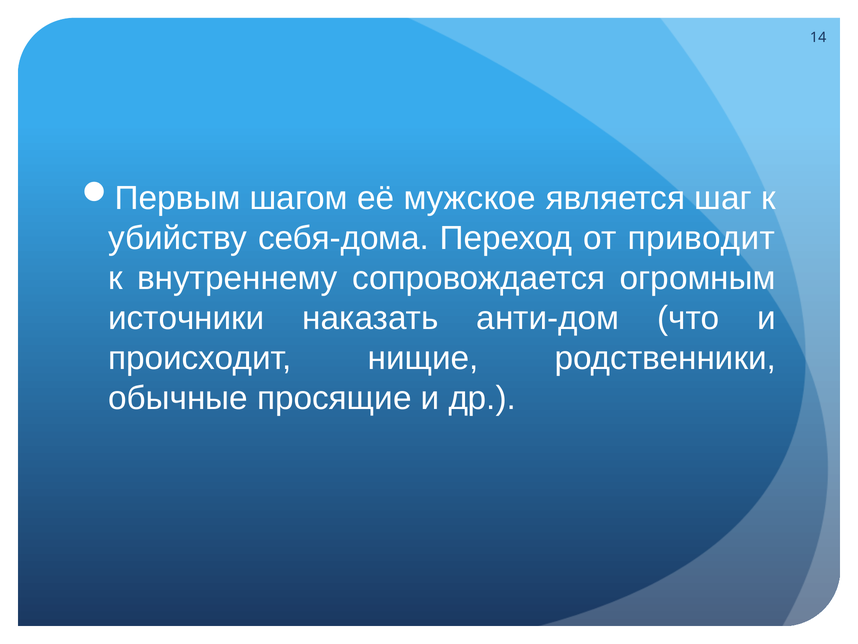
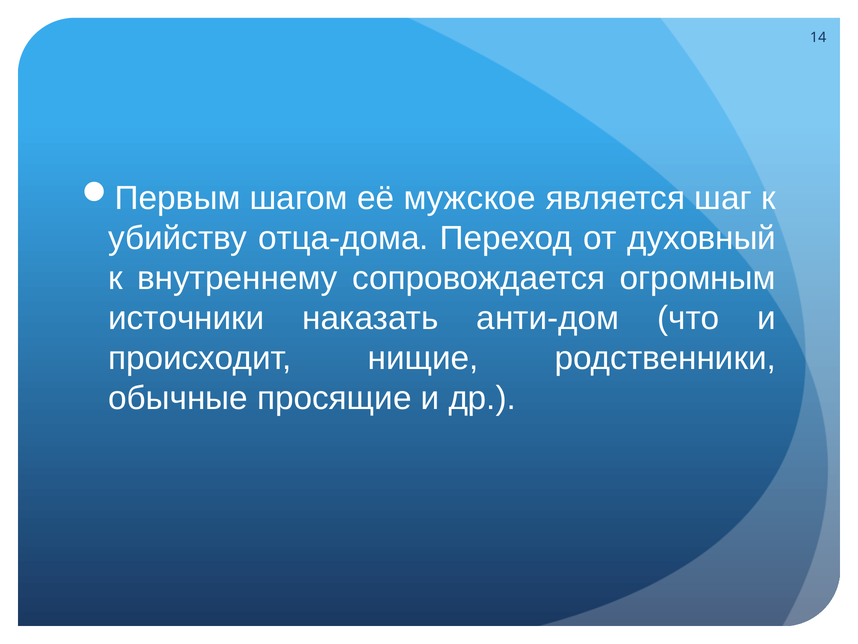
себя-дома: себя-дома -> отца-дома
приводит: приводит -> духовный
